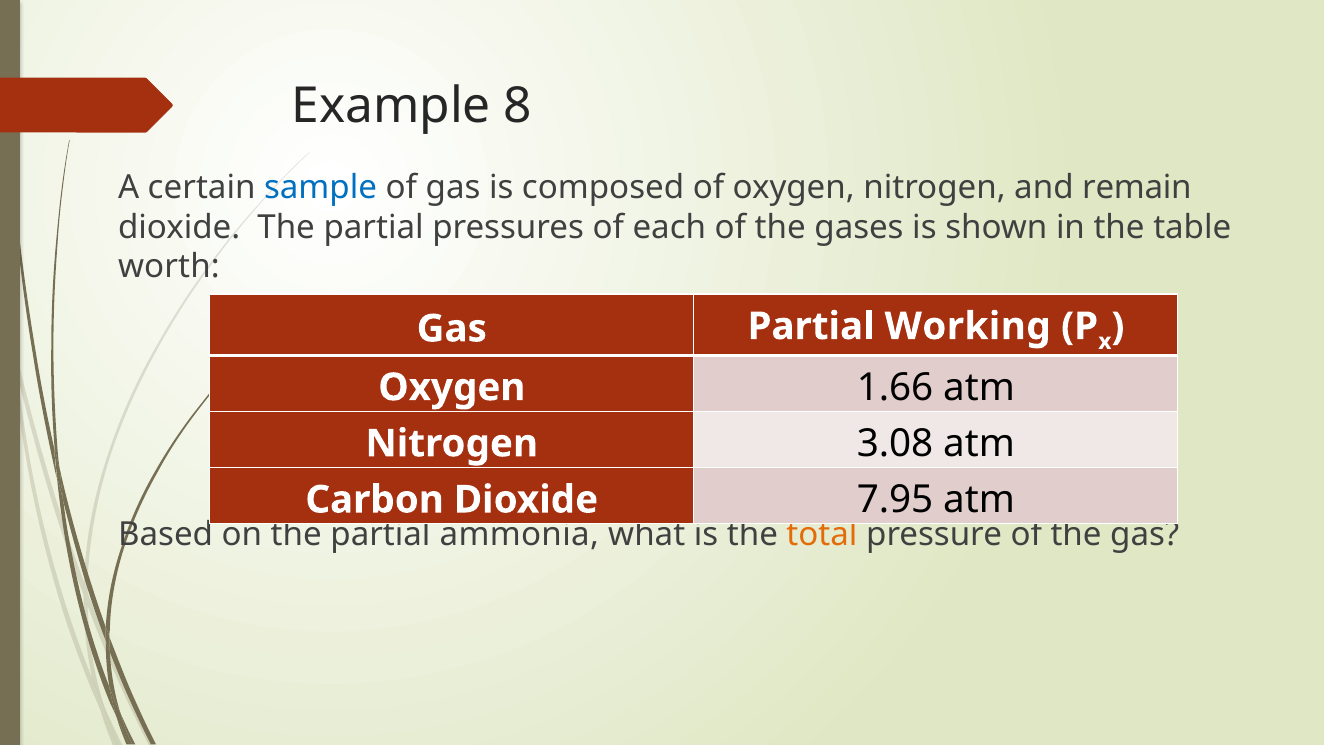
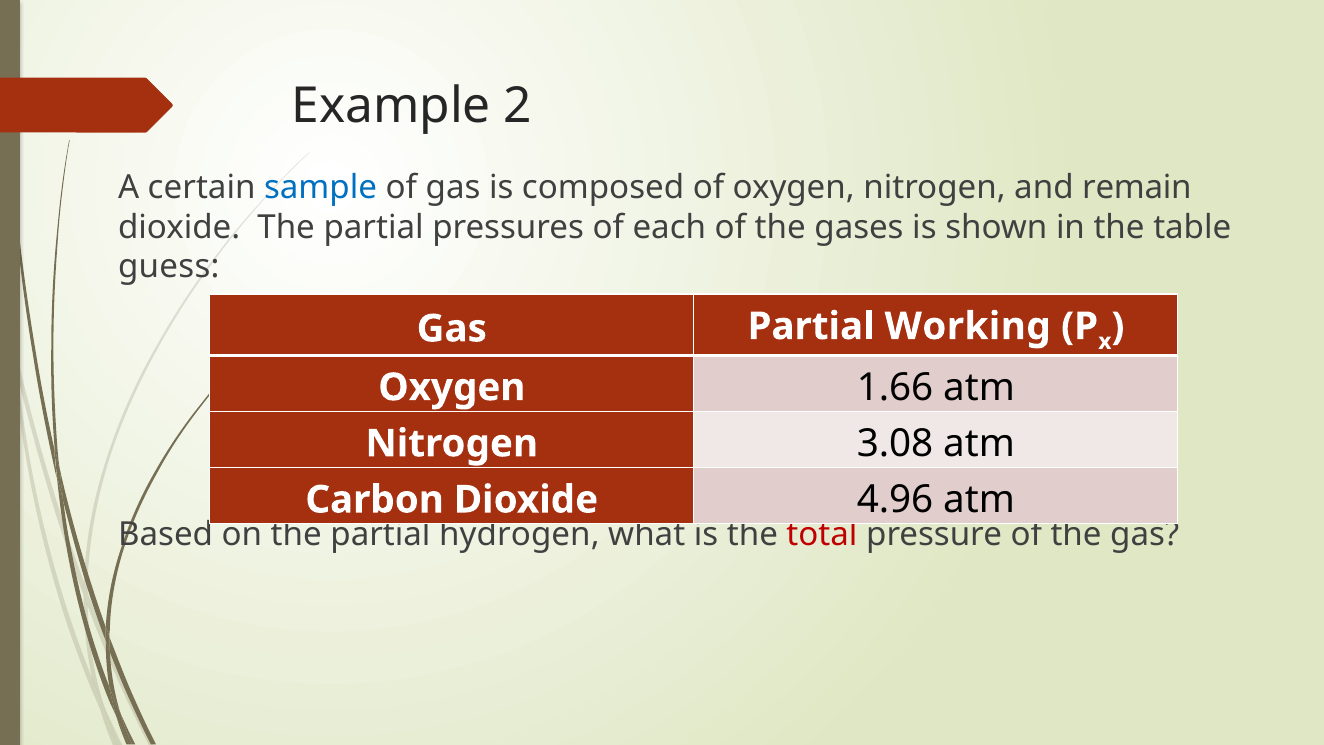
8: 8 -> 2
worth: worth -> guess
7.95: 7.95 -> 4.96
ammonia: ammonia -> hydrogen
total colour: orange -> red
